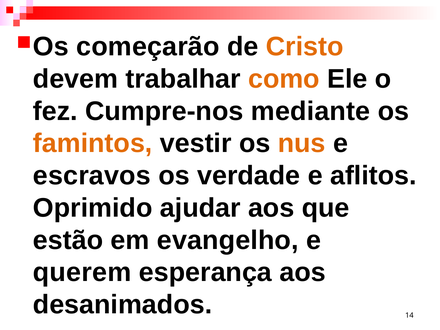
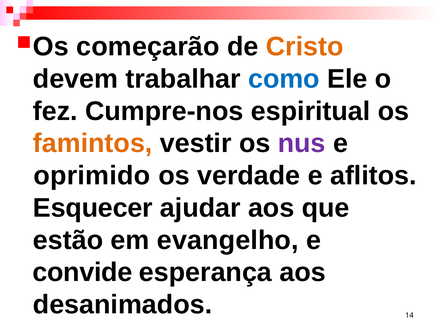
como colour: orange -> blue
mediante: mediante -> espiritual
nus colour: orange -> purple
escravos: escravos -> oprimido
Oprimido: Oprimido -> Esquecer
querem: querem -> convide
